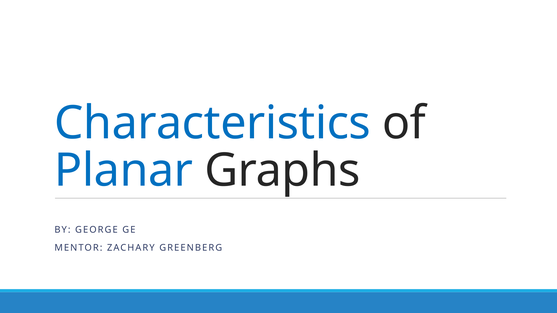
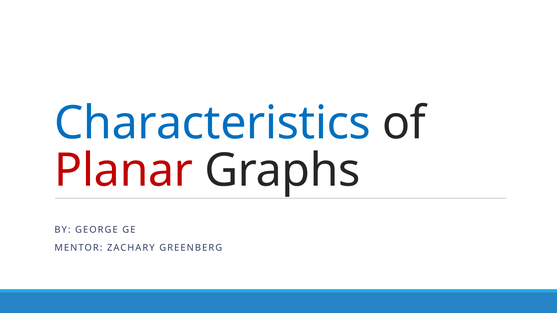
Planar colour: blue -> red
